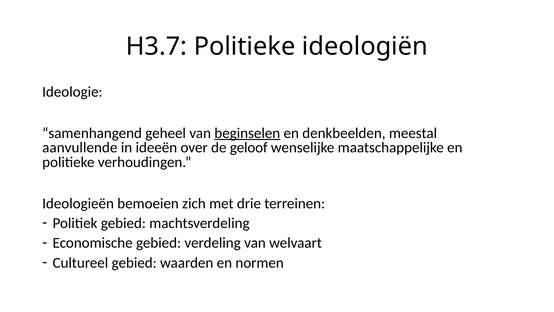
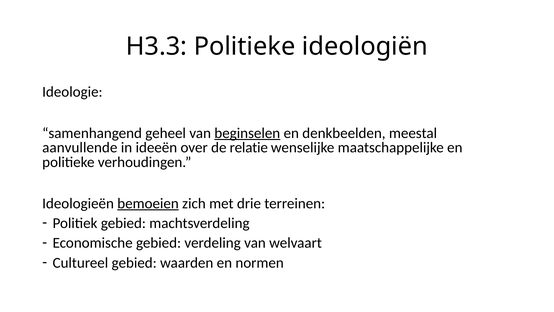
H3.7: H3.7 -> H3.3
geloof: geloof -> relatie
bemoeien underline: none -> present
